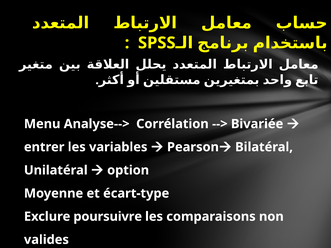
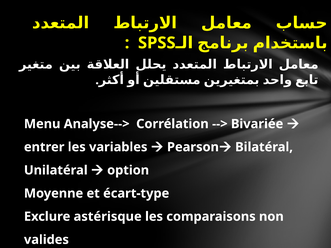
Exclure poursuivre: poursuivre -> astérisque
